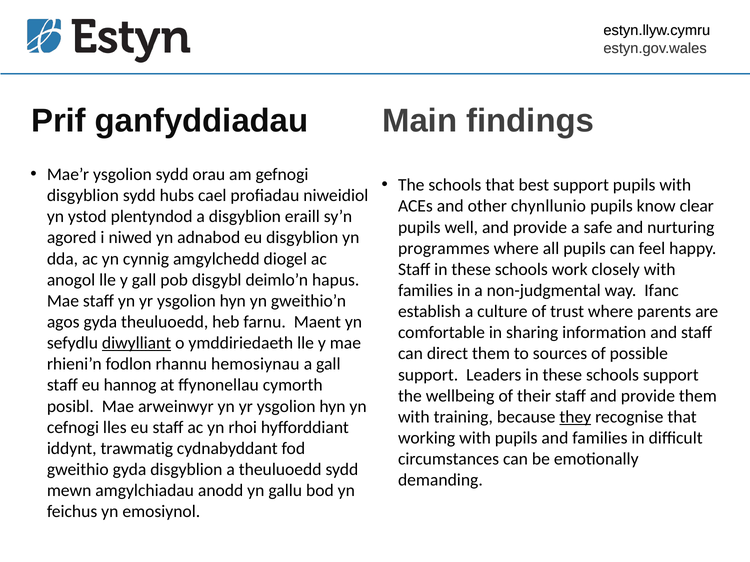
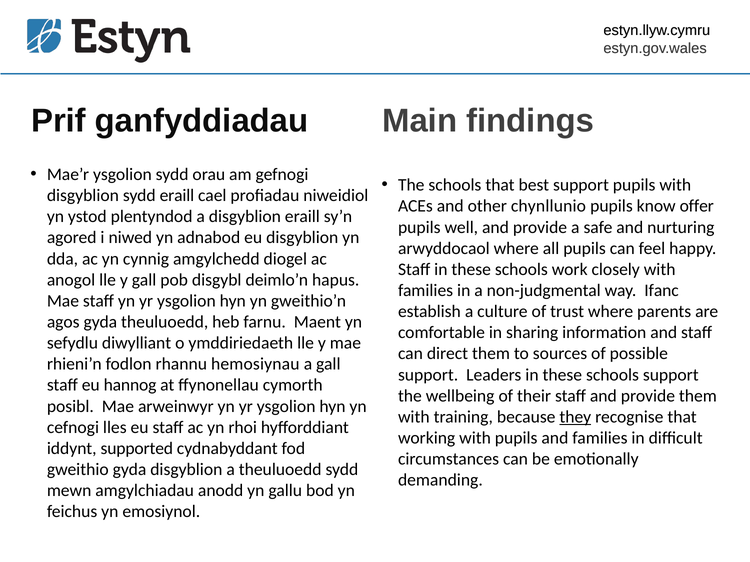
sydd hubs: hubs -> eraill
clear: clear -> offer
programmes: programmes -> arwyddocaol
diwylliant underline: present -> none
trawmatig: trawmatig -> supported
